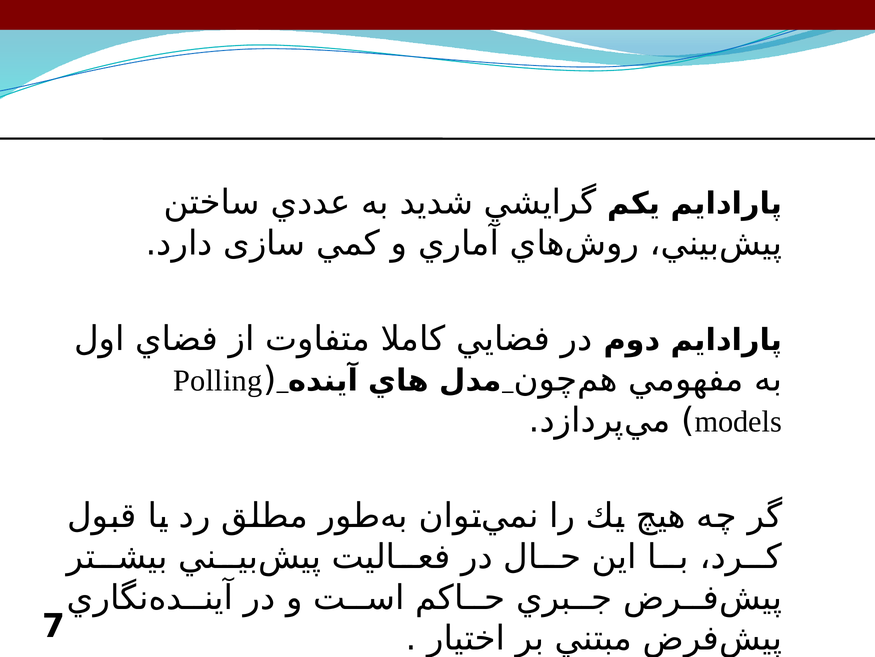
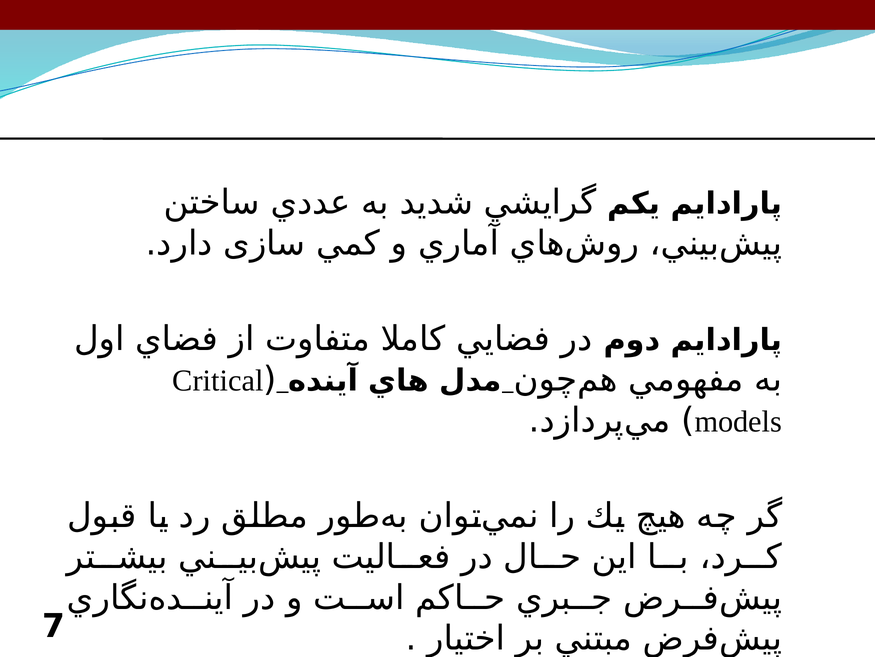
Polling: Polling -> Critical
